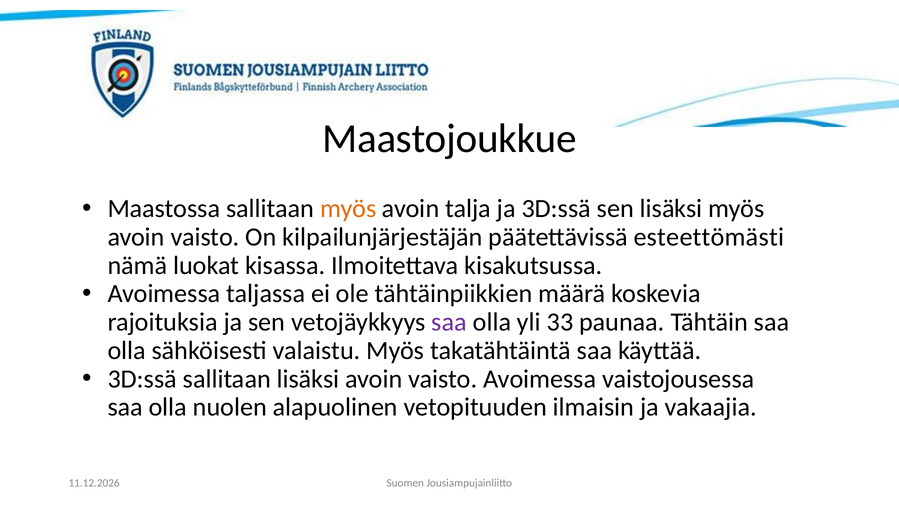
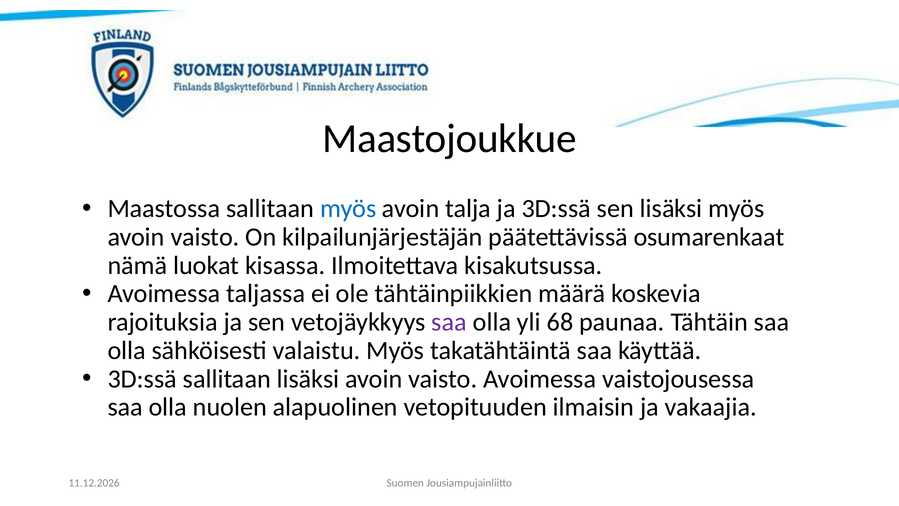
myös at (348, 209) colour: orange -> blue
esteettömästi: esteettömästi -> osumarenkaat
33: 33 -> 68
